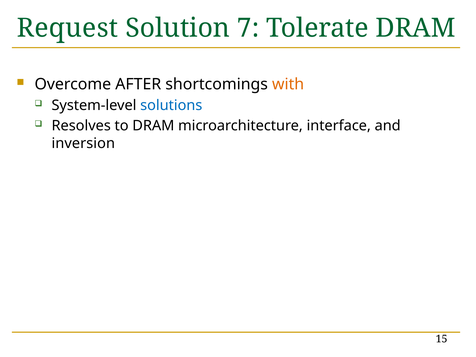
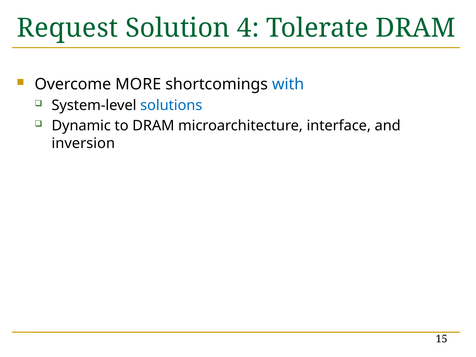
7: 7 -> 4
AFTER: AFTER -> MORE
with colour: orange -> blue
Resolves: Resolves -> Dynamic
